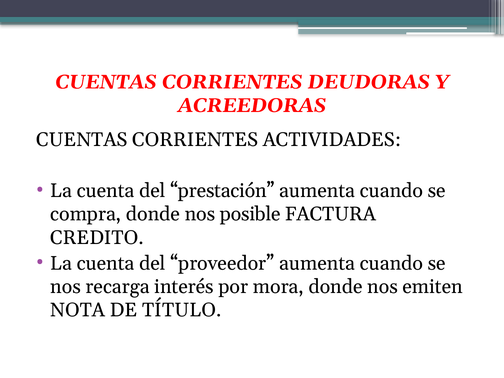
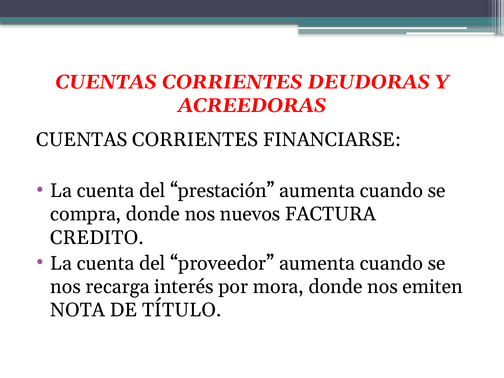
ACTIVIDADES: ACTIVIDADES -> FINANCIARSE
posible: posible -> nuevos
